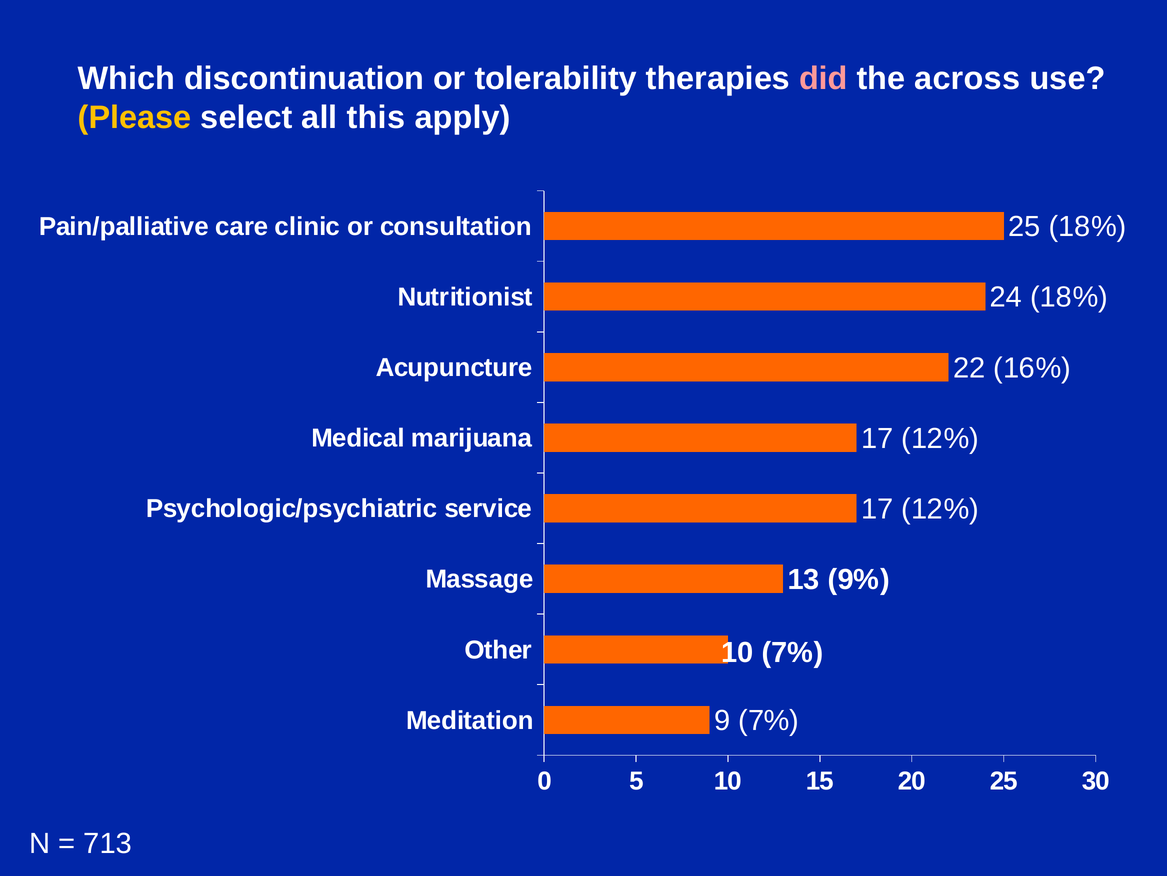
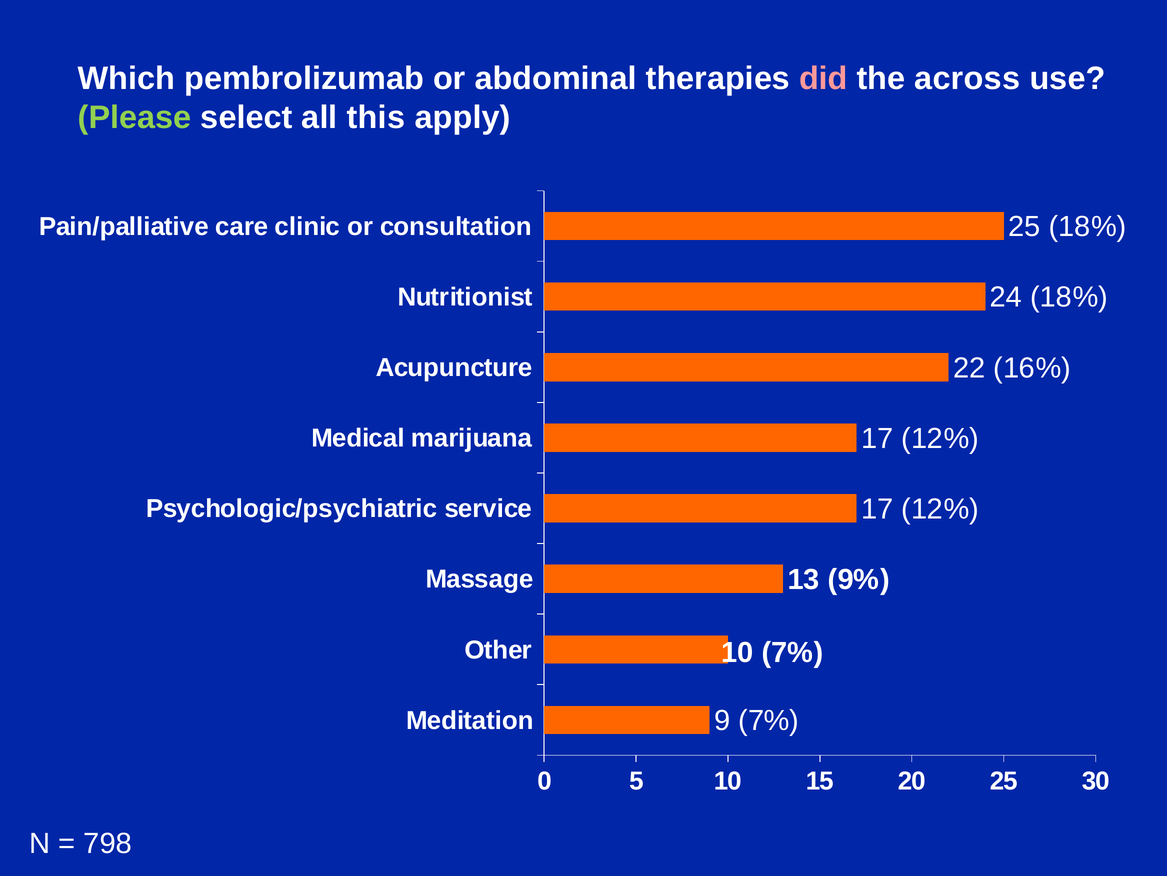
discontinuation: discontinuation -> pembrolizumab
tolerability: tolerability -> abdominal
Please colour: yellow -> light green
713: 713 -> 798
